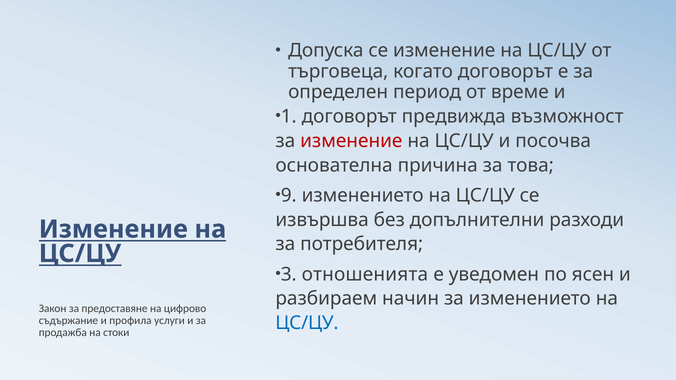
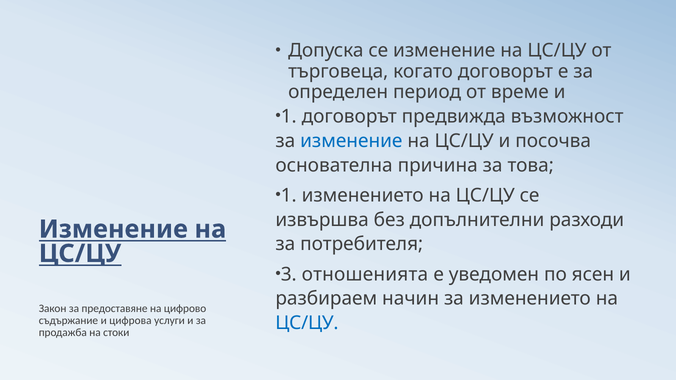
изменение at (351, 141) colour: red -> blue
9 at (289, 196): 9 -> 1
профила: профила -> цифрова
